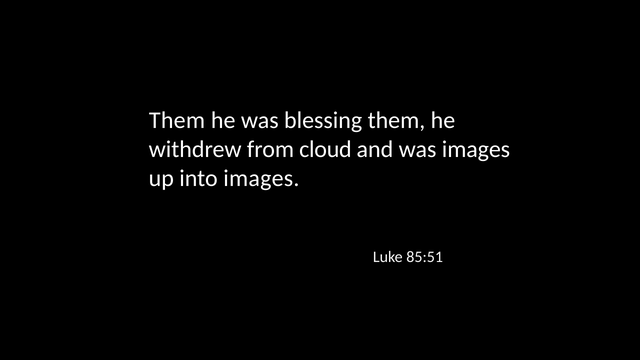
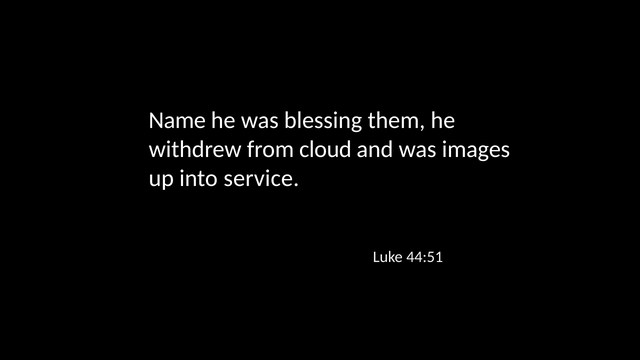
Them at (177, 120): Them -> Name
into images: images -> service
85:51: 85:51 -> 44:51
